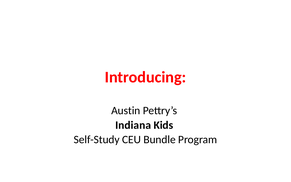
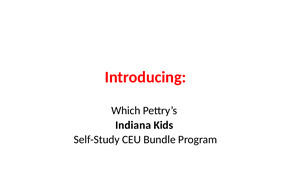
Austin: Austin -> Which
